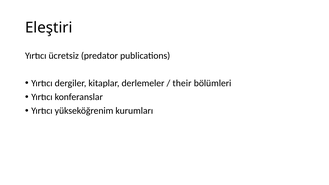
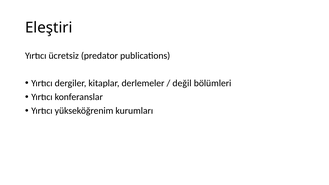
their: their -> değil
